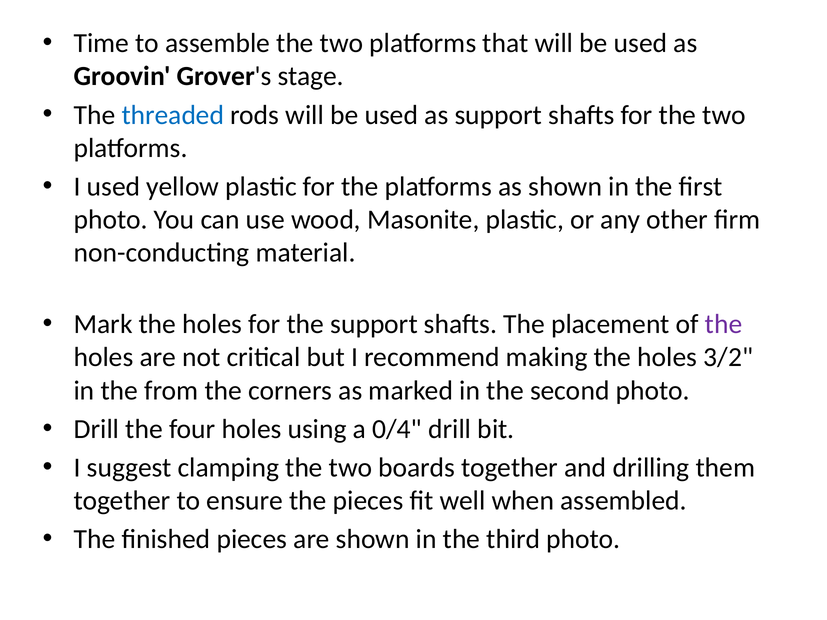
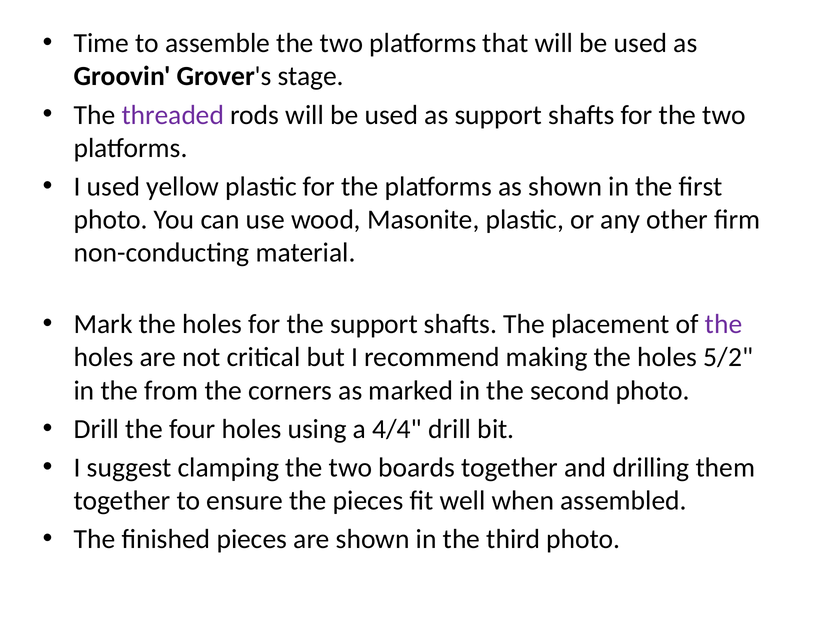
threaded colour: blue -> purple
3/2: 3/2 -> 5/2
0/4: 0/4 -> 4/4
